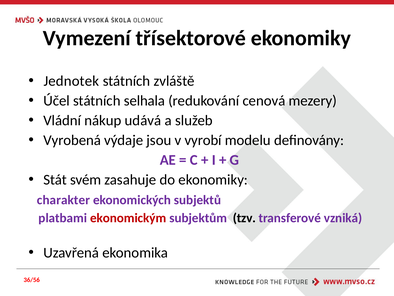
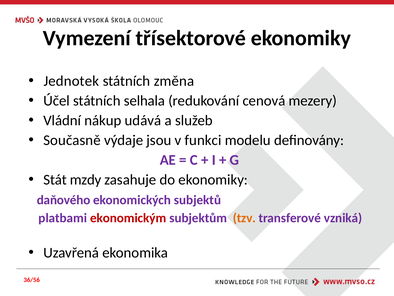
zvláště: zvláště -> změna
Vyrobená: Vyrobená -> Současně
vyrobí: vyrobí -> funkci
svém: svém -> mzdy
charakter: charakter -> daňového
tzv colour: black -> orange
